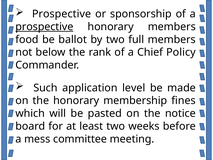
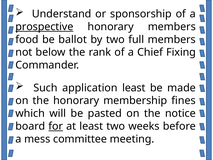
Prospective at (62, 14): Prospective -> Understand
Policy: Policy -> Fixing
application level: level -> least
for underline: none -> present
